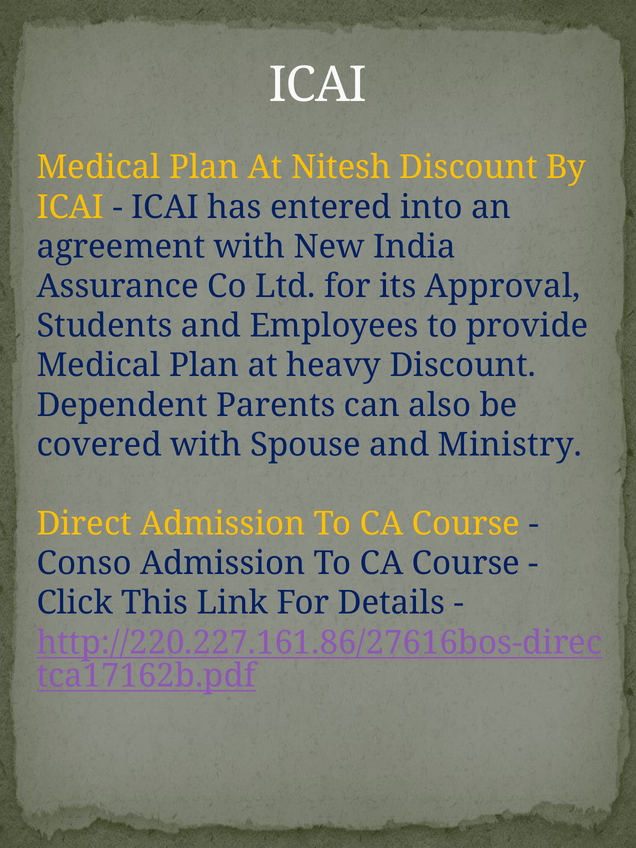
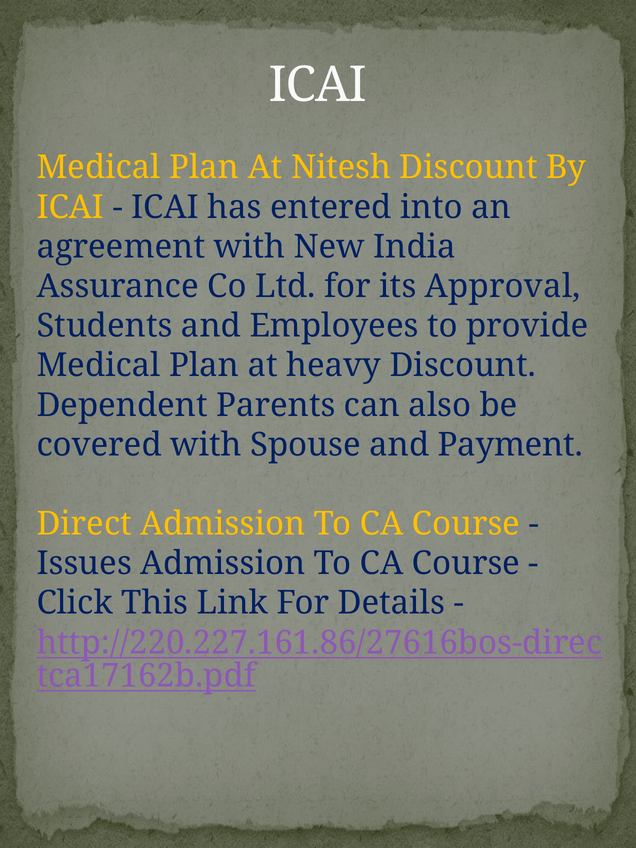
Ministry: Ministry -> Payment
Conso: Conso -> Issues
